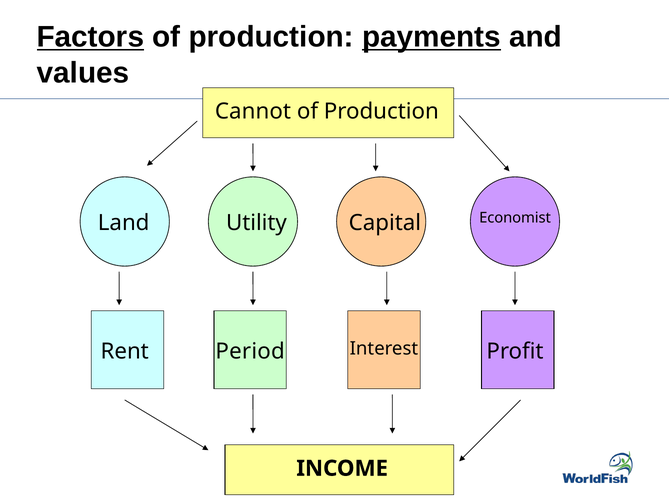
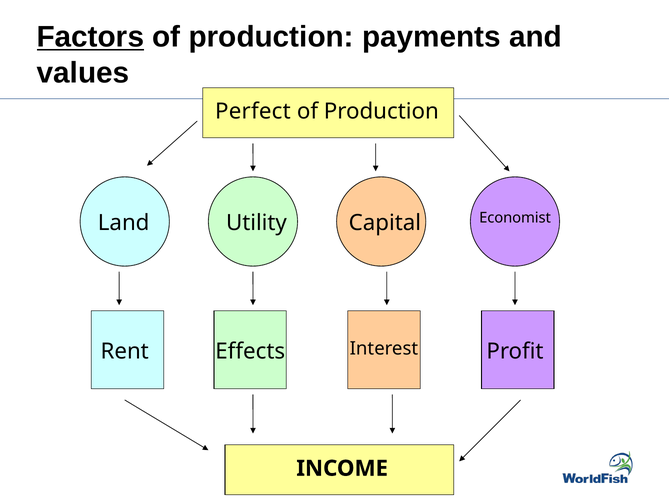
payments underline: present -> none
Cannot: Cannot -> Perfect
Period: Period -> Effects
